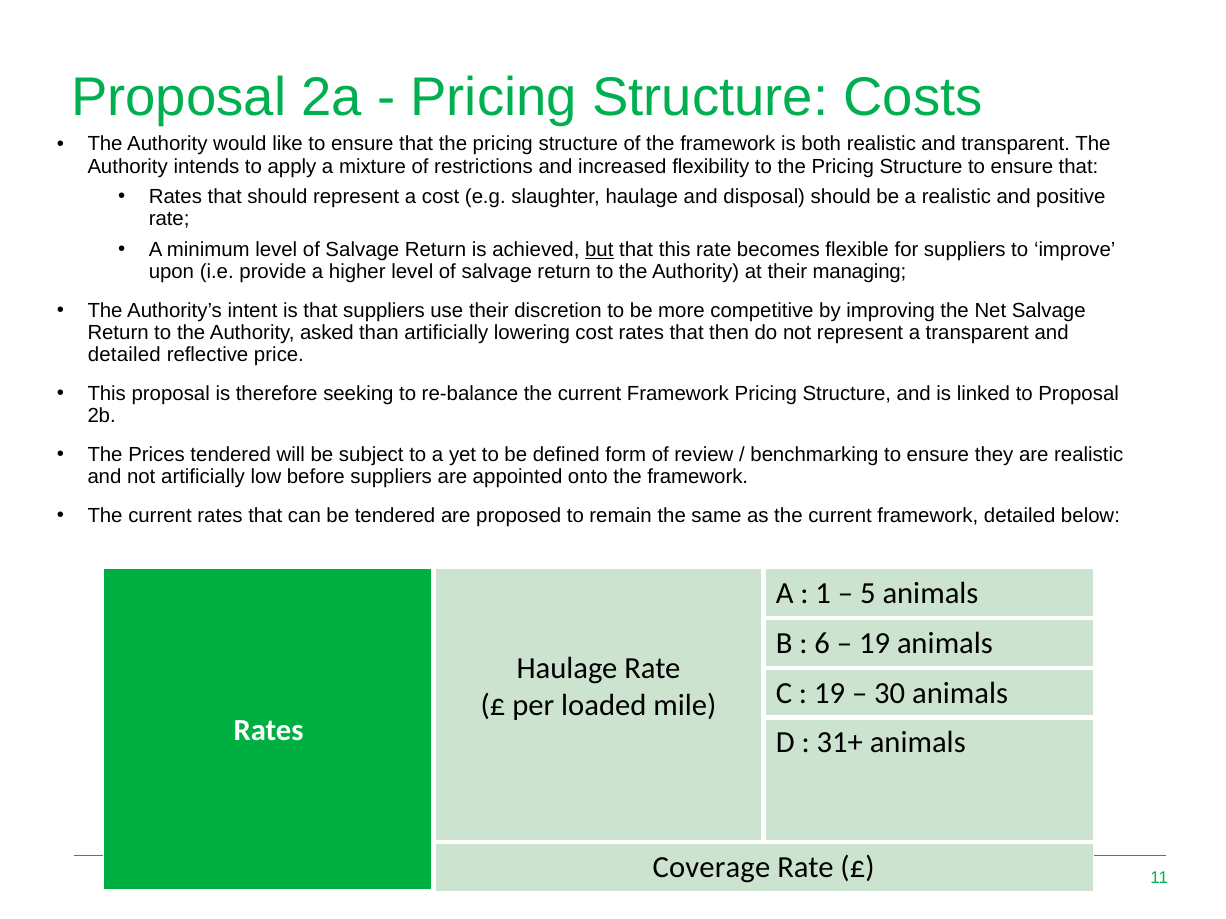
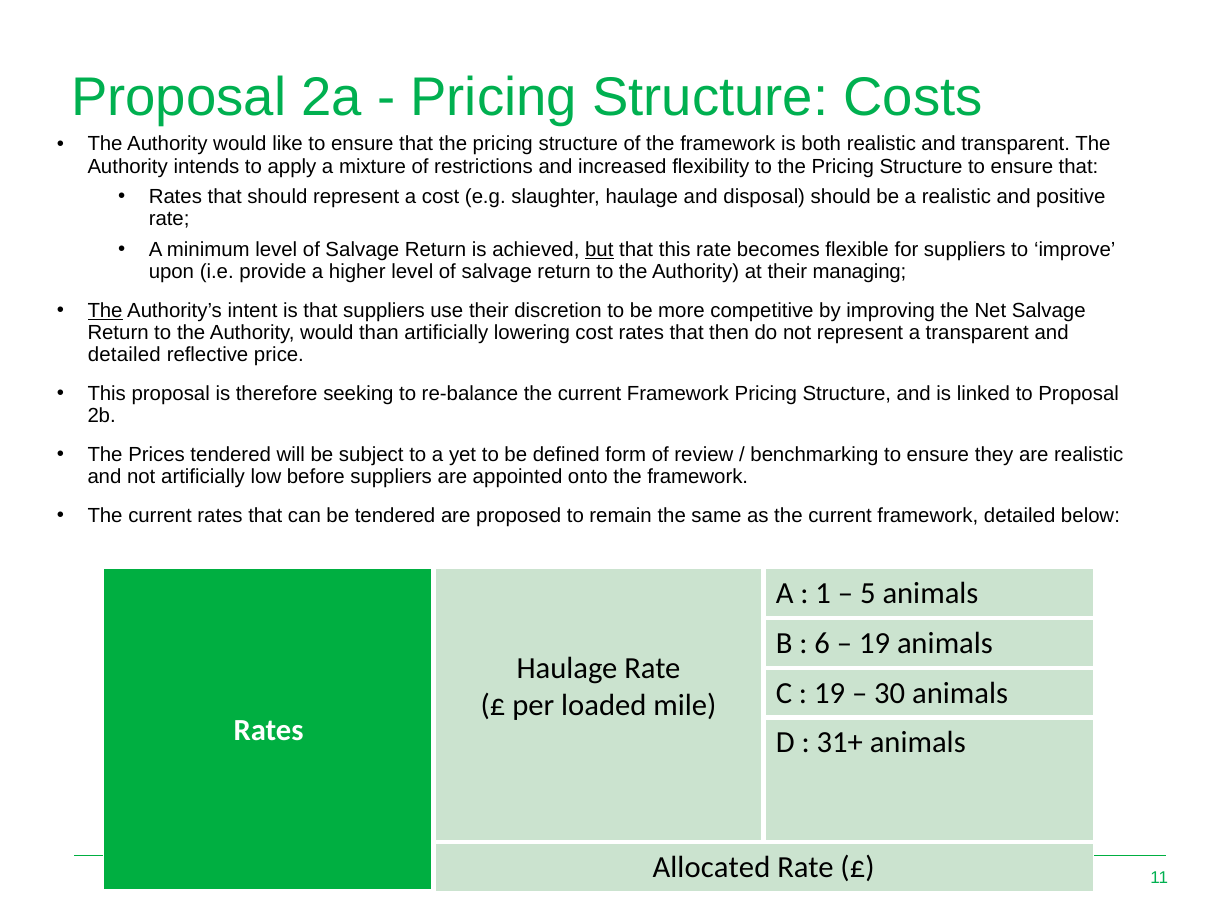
The at (105, 311) underline: none -> present
to the Authority asked: asked -> would
Coverage: Coverage -> Allocated
